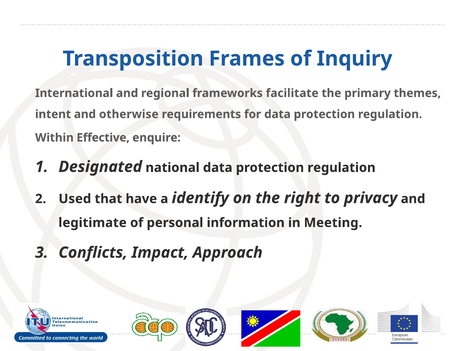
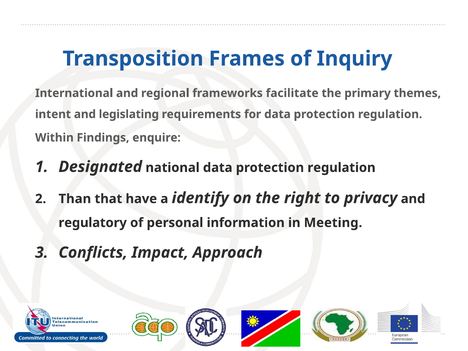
otherwise: otherwise -> legislating
Effective: Effective -> Findings
Used: Used -> Than
legitimate: legitimate -> regulatory
